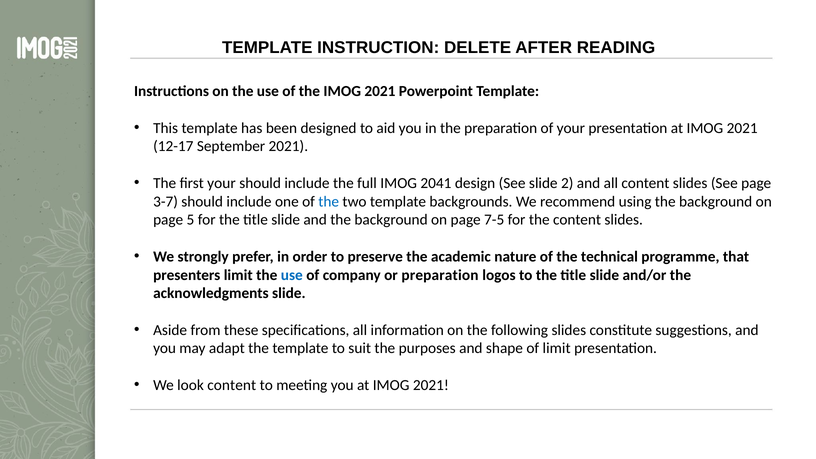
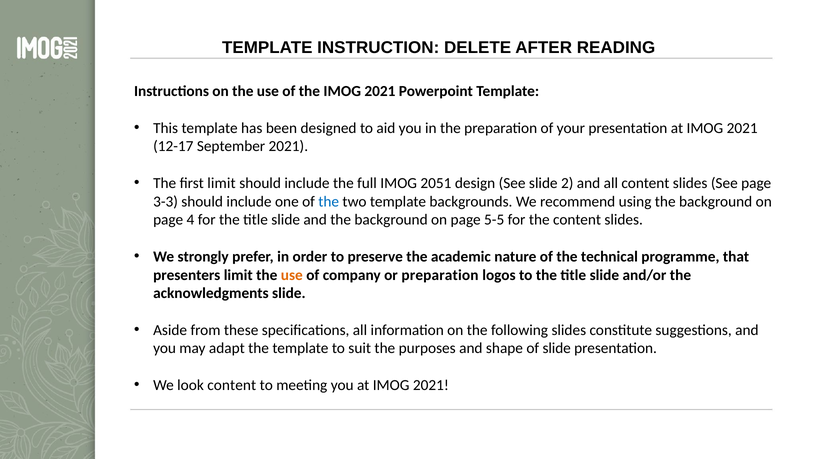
first your: your -> limit
2041: 2041 -> 2051
3-7: 3-7 -> 3-3
5: 5 -> 4
7-5: 7-5 -> 5-5
use at (292, 275) colour: blue -> orange
of limit: limit -> slide
